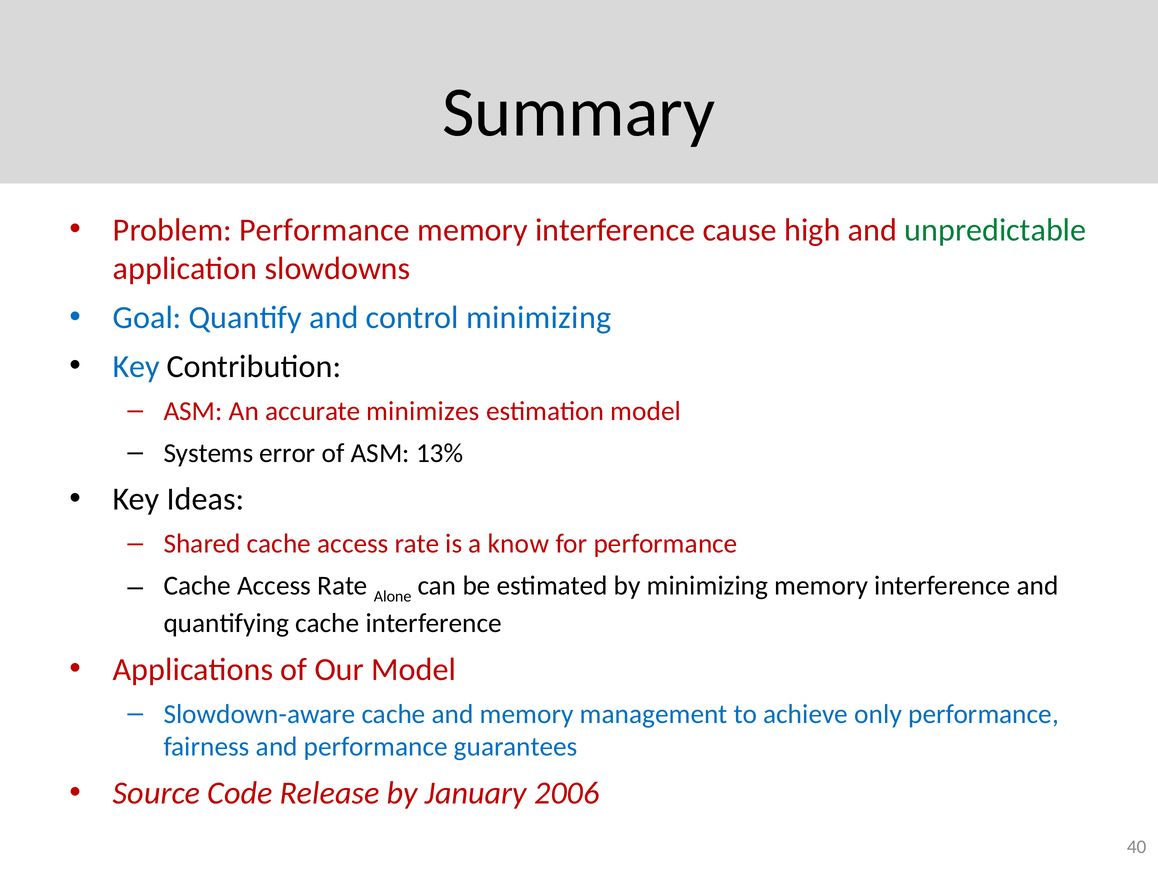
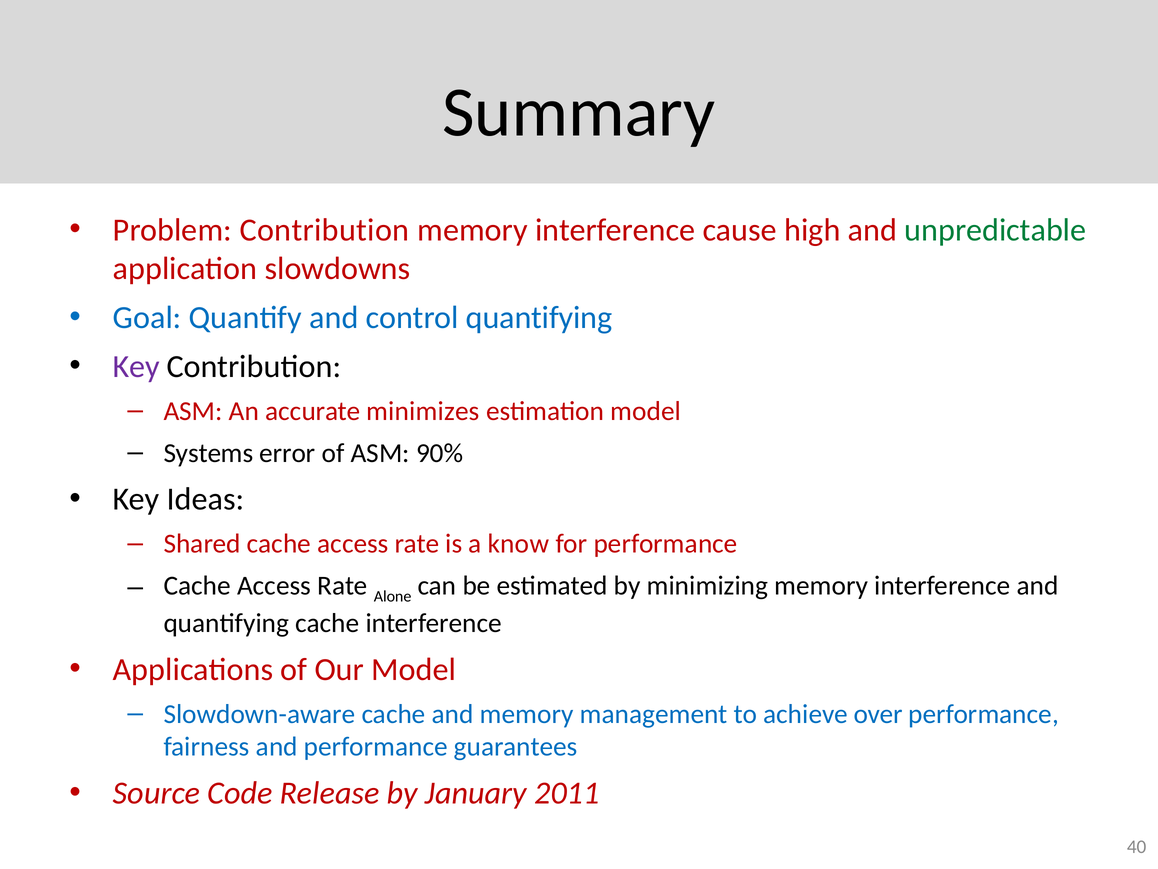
Problem Performance: Performance -> Contribution
control minimizing: minimizing -> quantifying
Key at (136, 366) colour: blue -> purple
13%: 13% -> 90%
only: only -> over
2006: 2006 -> 2011
